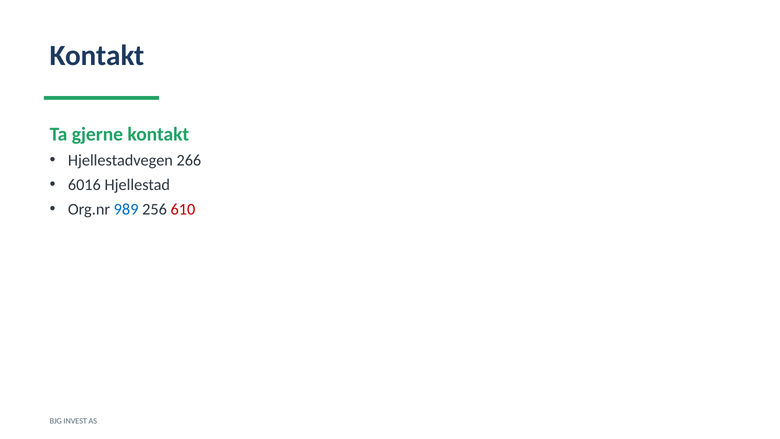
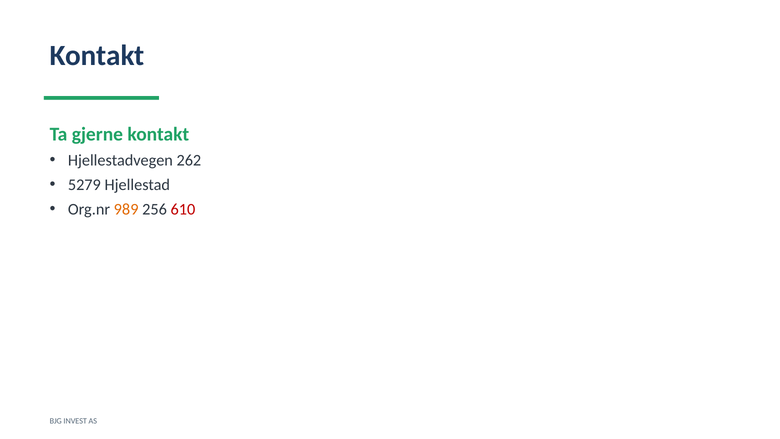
266: 266 -> 262
6016: 6016 -> 5279
989 colour: blue -> orange
